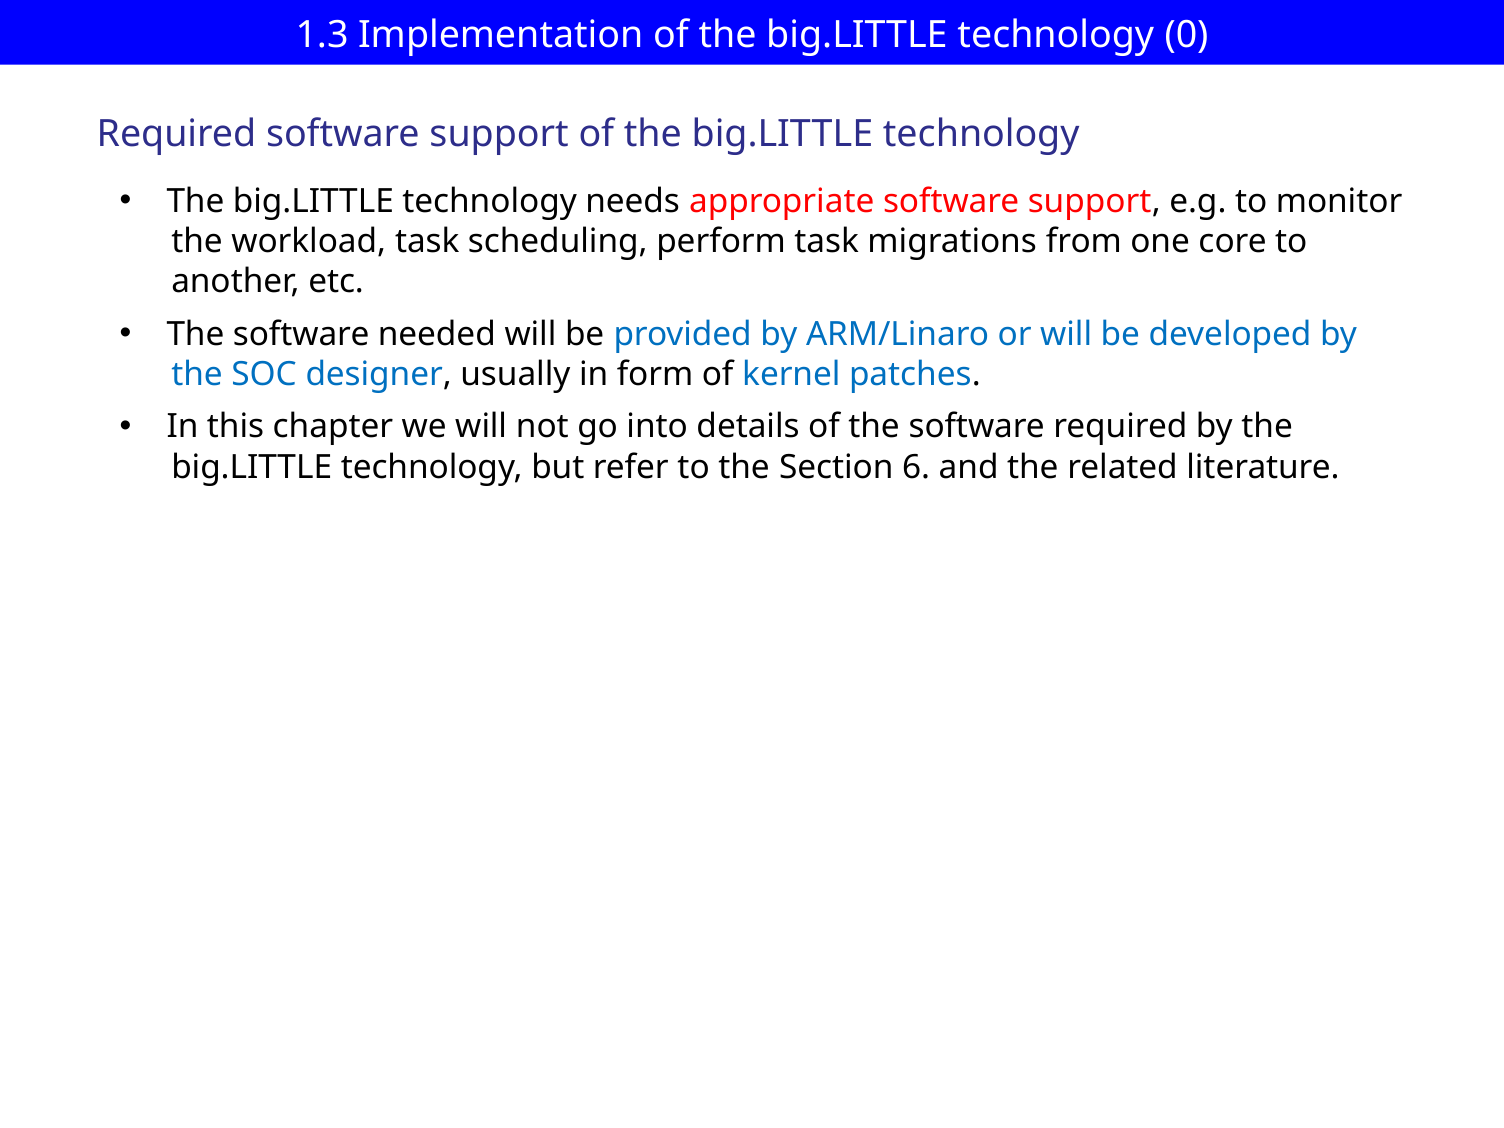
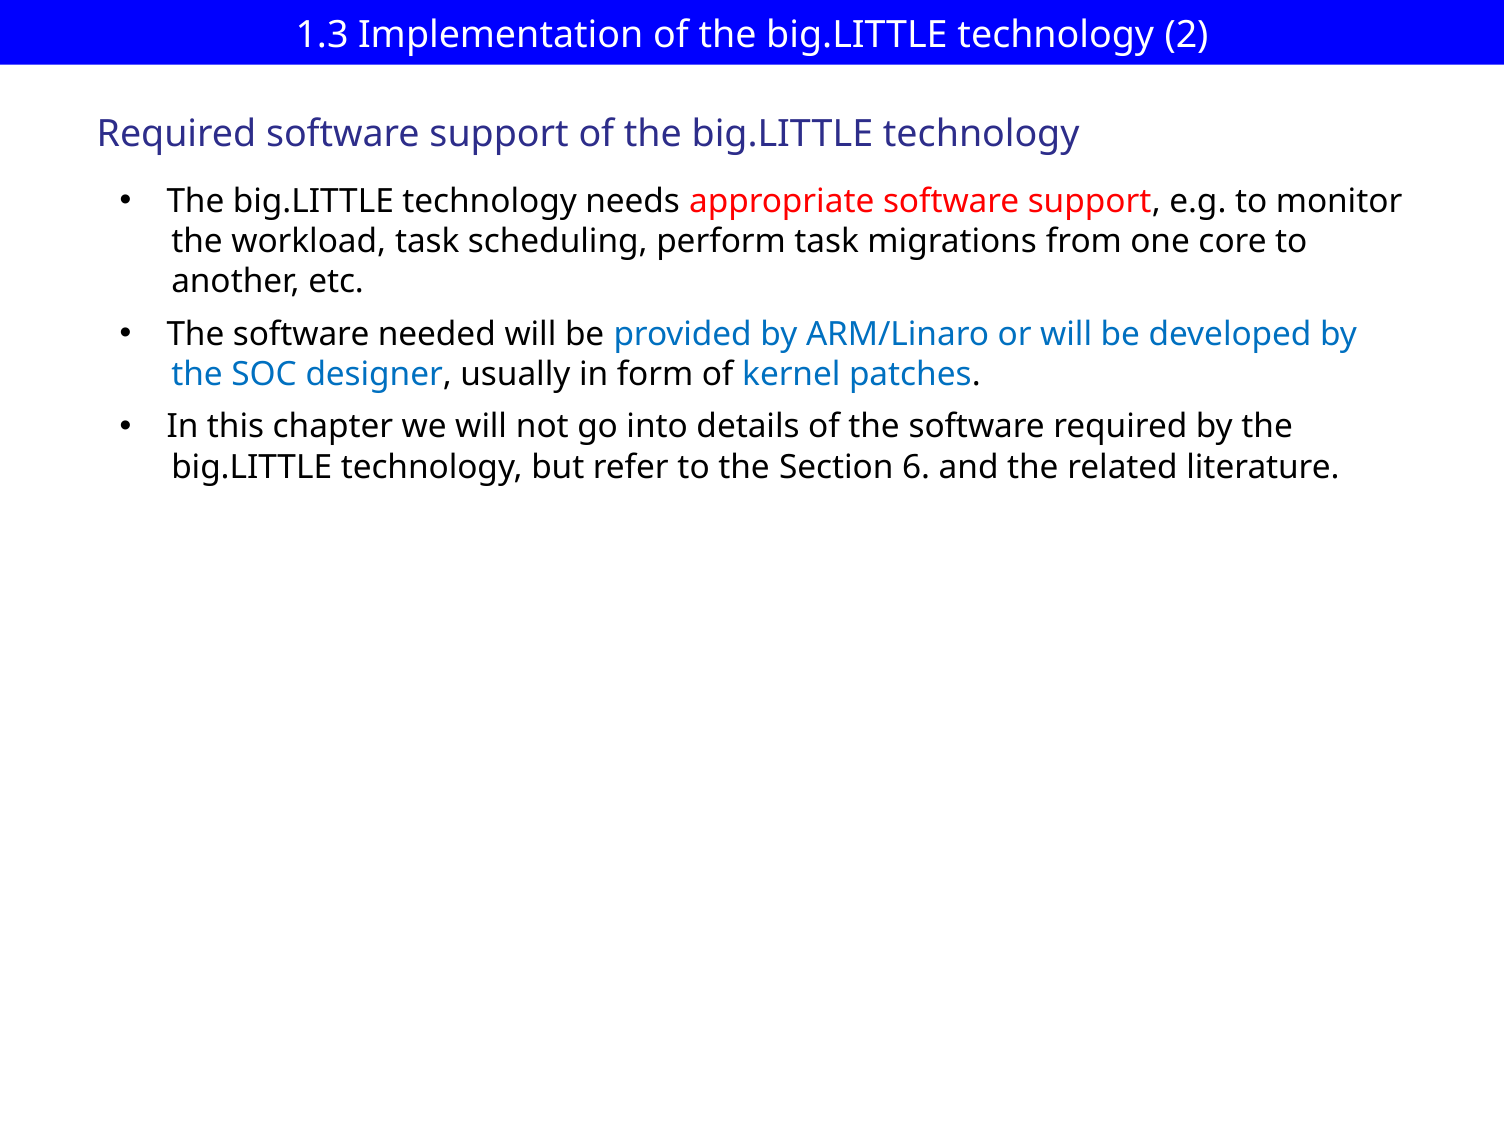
0: 0 -> 2
